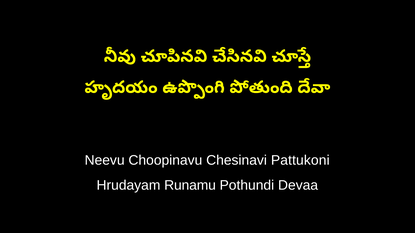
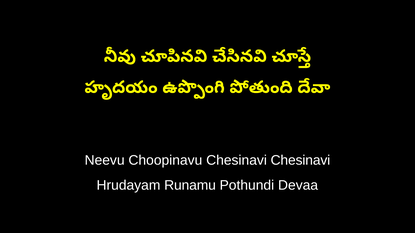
Chesinavi Pattukoni: Pattukoni -> Chesinavi
